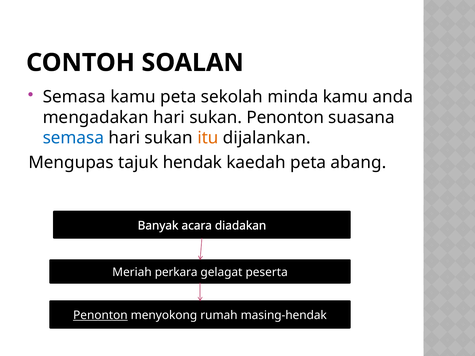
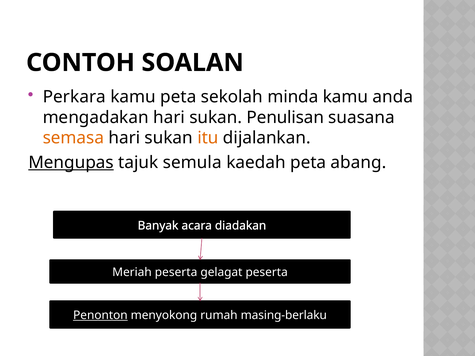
Semasa at (74, 97): Semasa -> Perkara
sukan Penonton: Penonton -> Penulisan
semasa at (73, 138) colour: blue -> orange
Mengupas underline: none -> present
hendak: hendak -> semula
Meriah perkara: perkara -> peserta
masing-hendak: masing-hendak -> masing-berlaku
